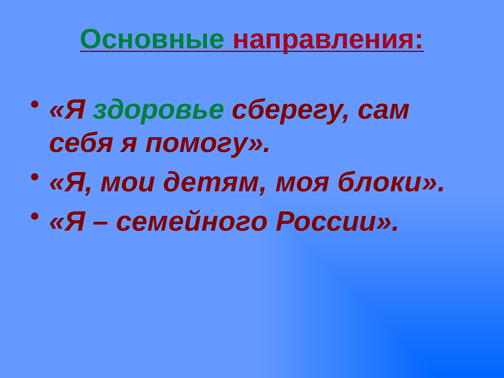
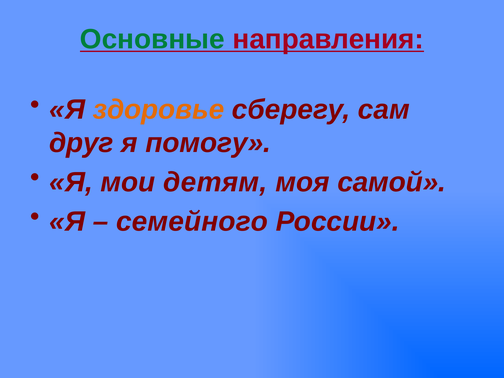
здоровье colour: green -> orange
себя: себя -> друг
блоки: блоки -> самой
